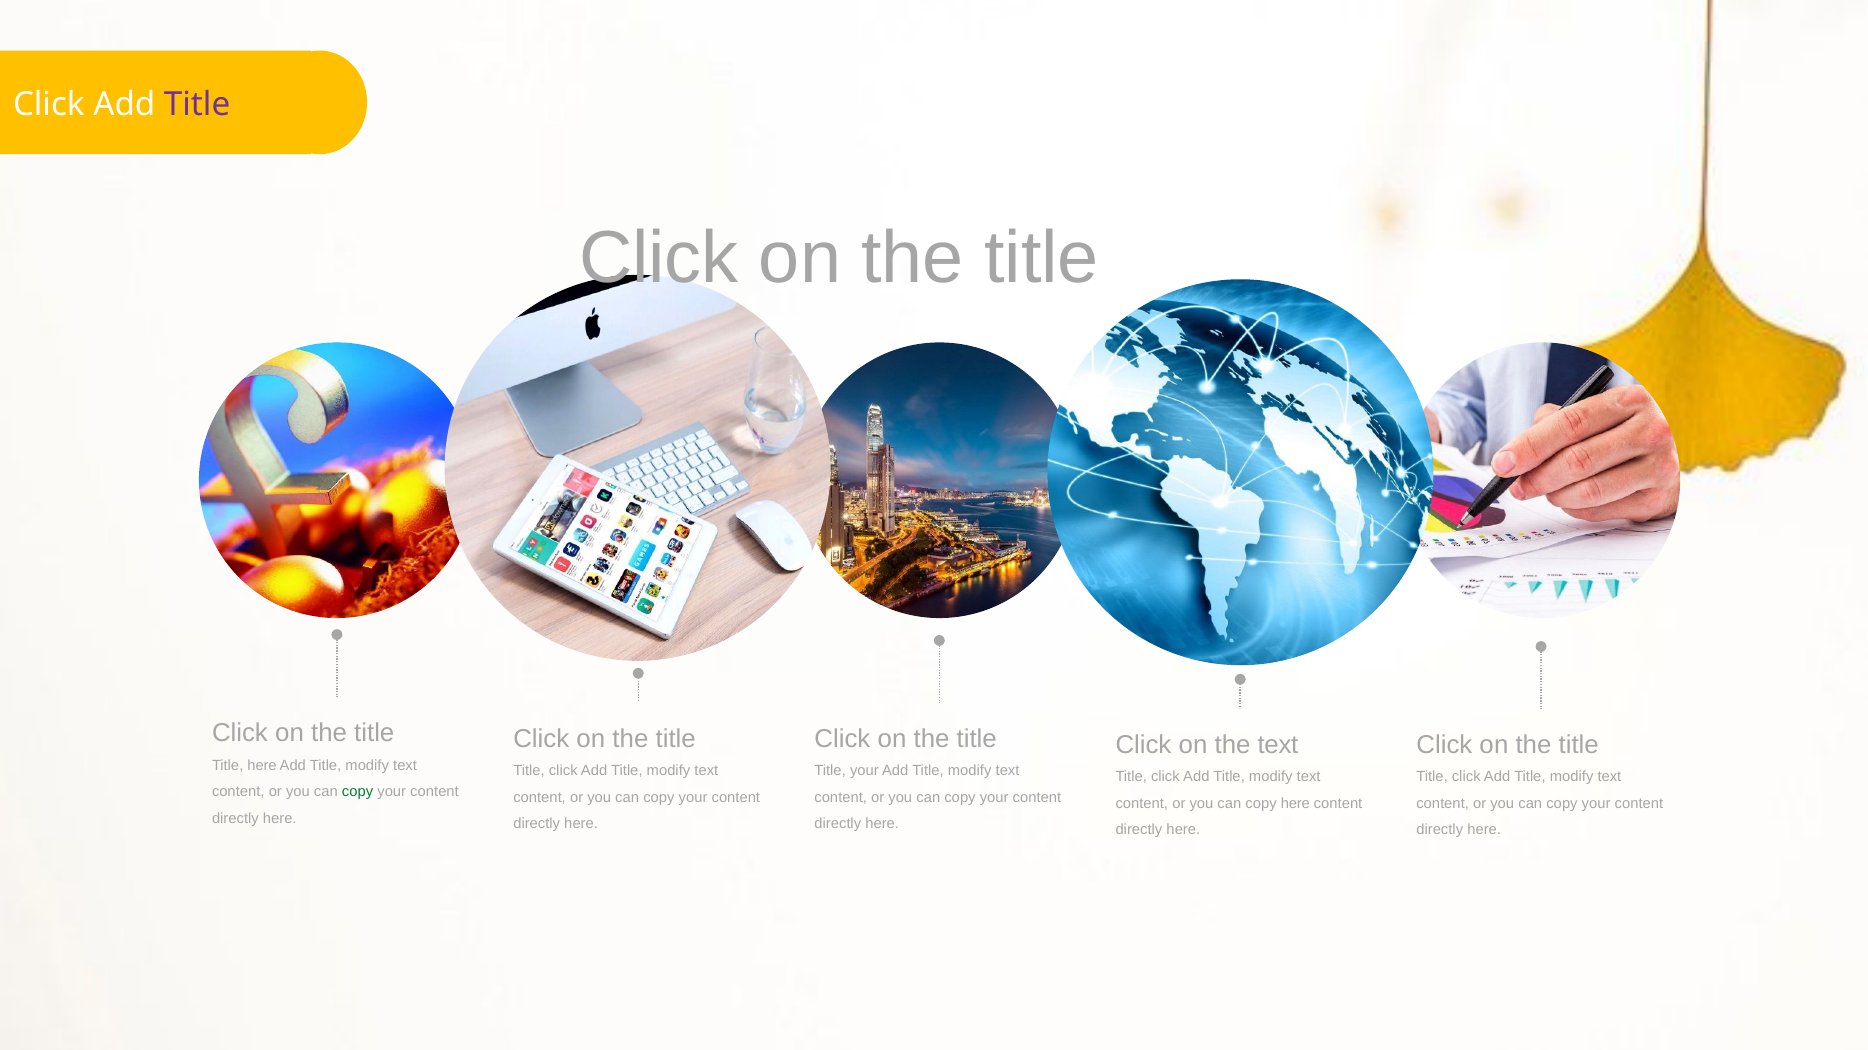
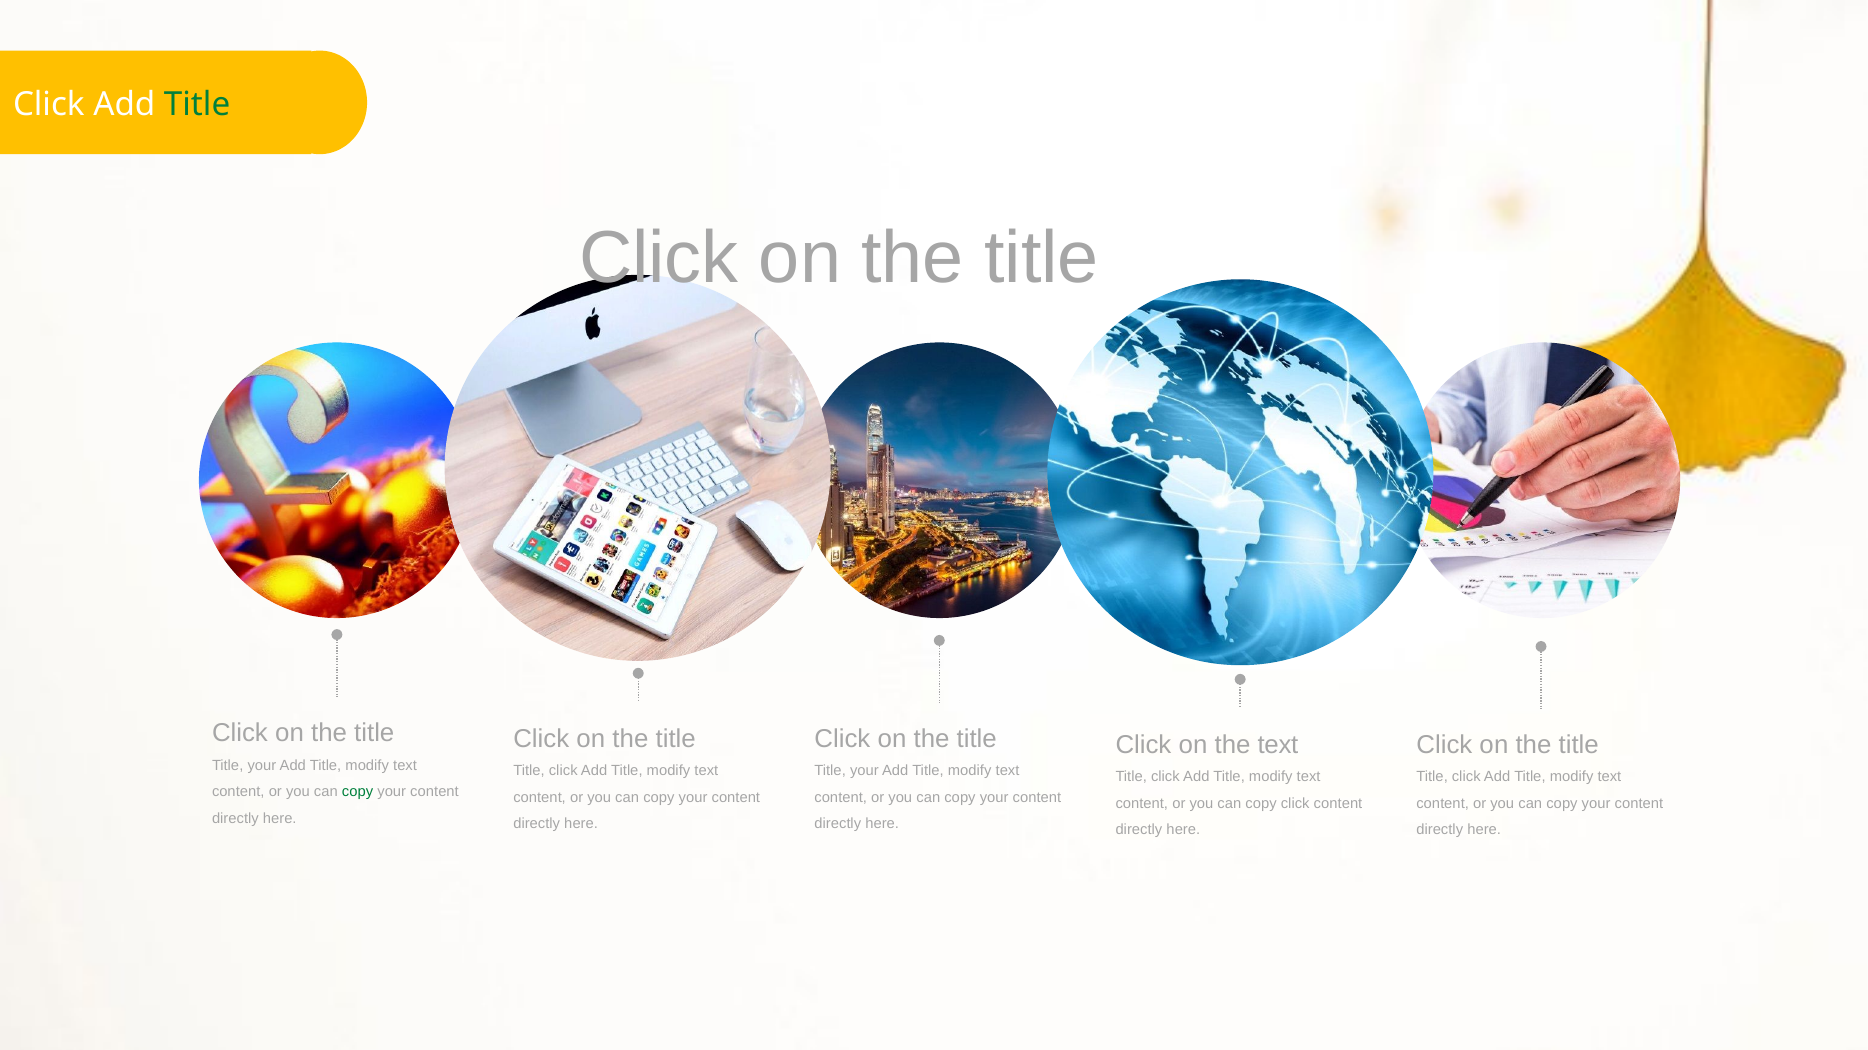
Title at (197, 104) colour: purple -> green
here at (262, 766): here -> your
copy here: here -> click
